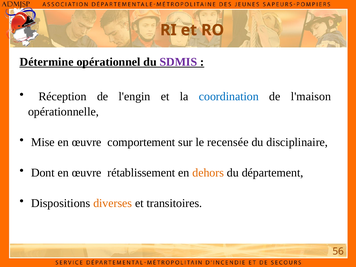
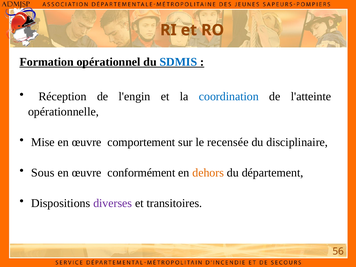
Détermine: Détermine -> Formation
SDMIS colour: purple -> blue
l'maison: l'maison -> l'atteinte
Dont: Dont -> Sous
rétablissement: rétablissement -> conformément
diverses colour: orange -> purple
